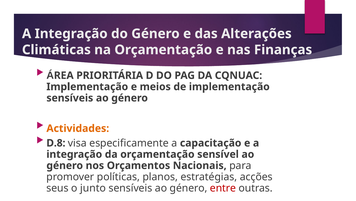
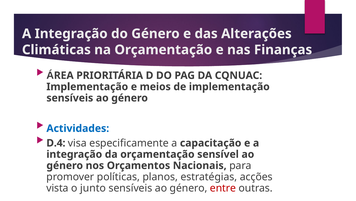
Actividades colour: orange -> blue
D.8: D.8 -> D.4
seus: seus -> vista
